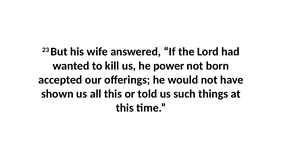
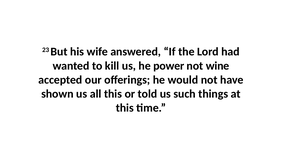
born: born -> wine
